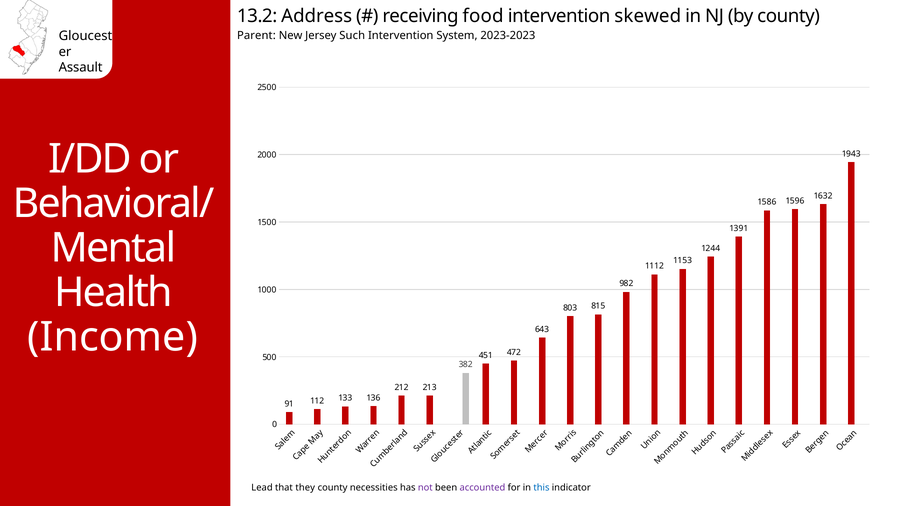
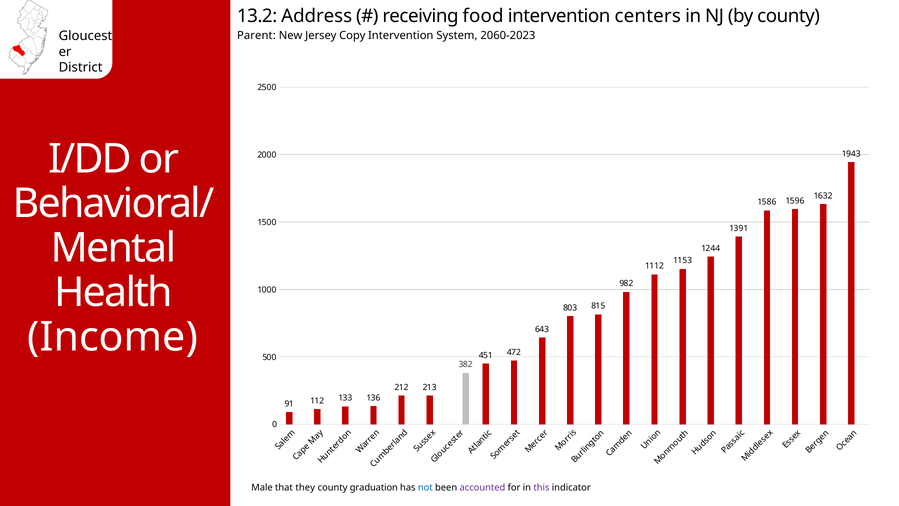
skewed: skewed -> centers
Such: Such -> Copy
2023-2023: 2023-2023 -> 2060-2023
Assault: Assault -> District
Lead: Lead -> Male
necessities: necessities -> graduation
not colour: purple -> blue
this colour: blue -> purple
